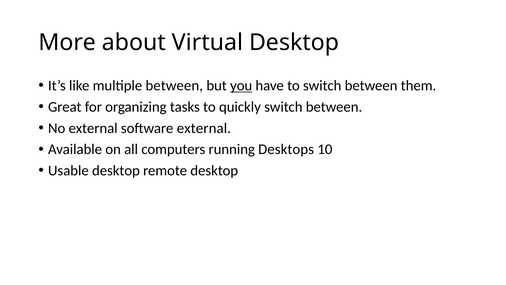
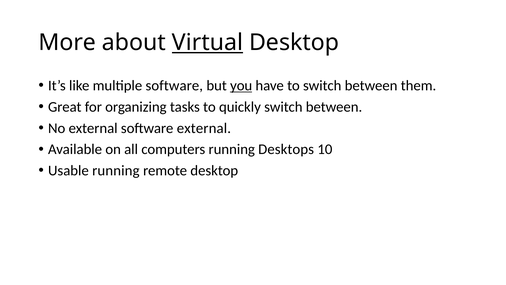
Virtual underline: none -> present
multiple between: between -> software
Usable desktop: desktop -> running
